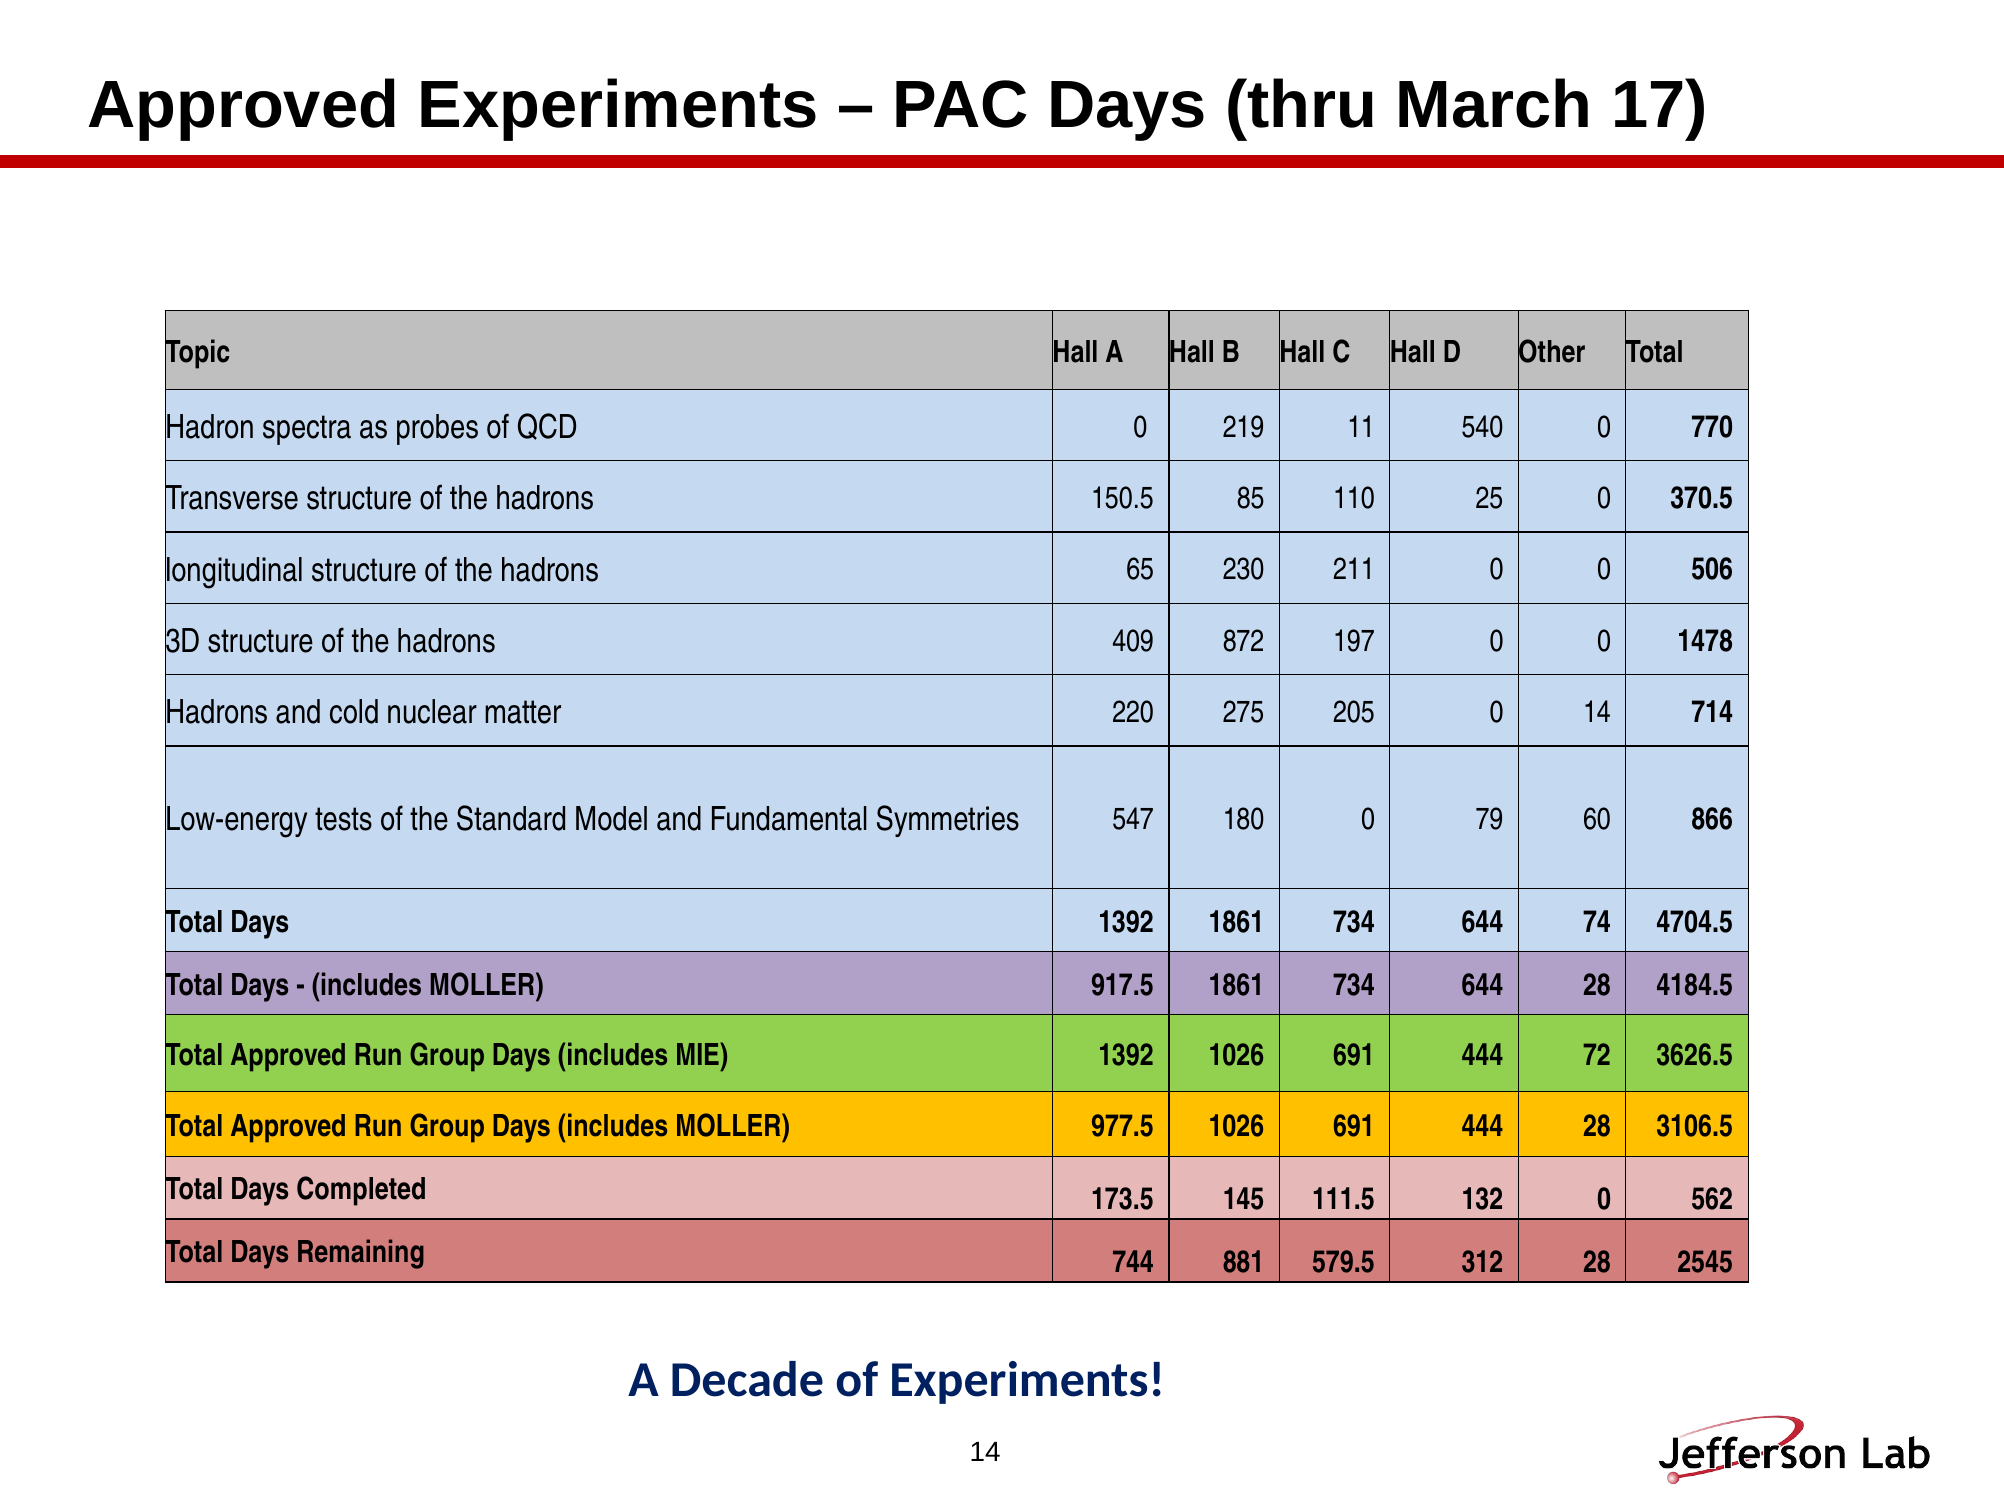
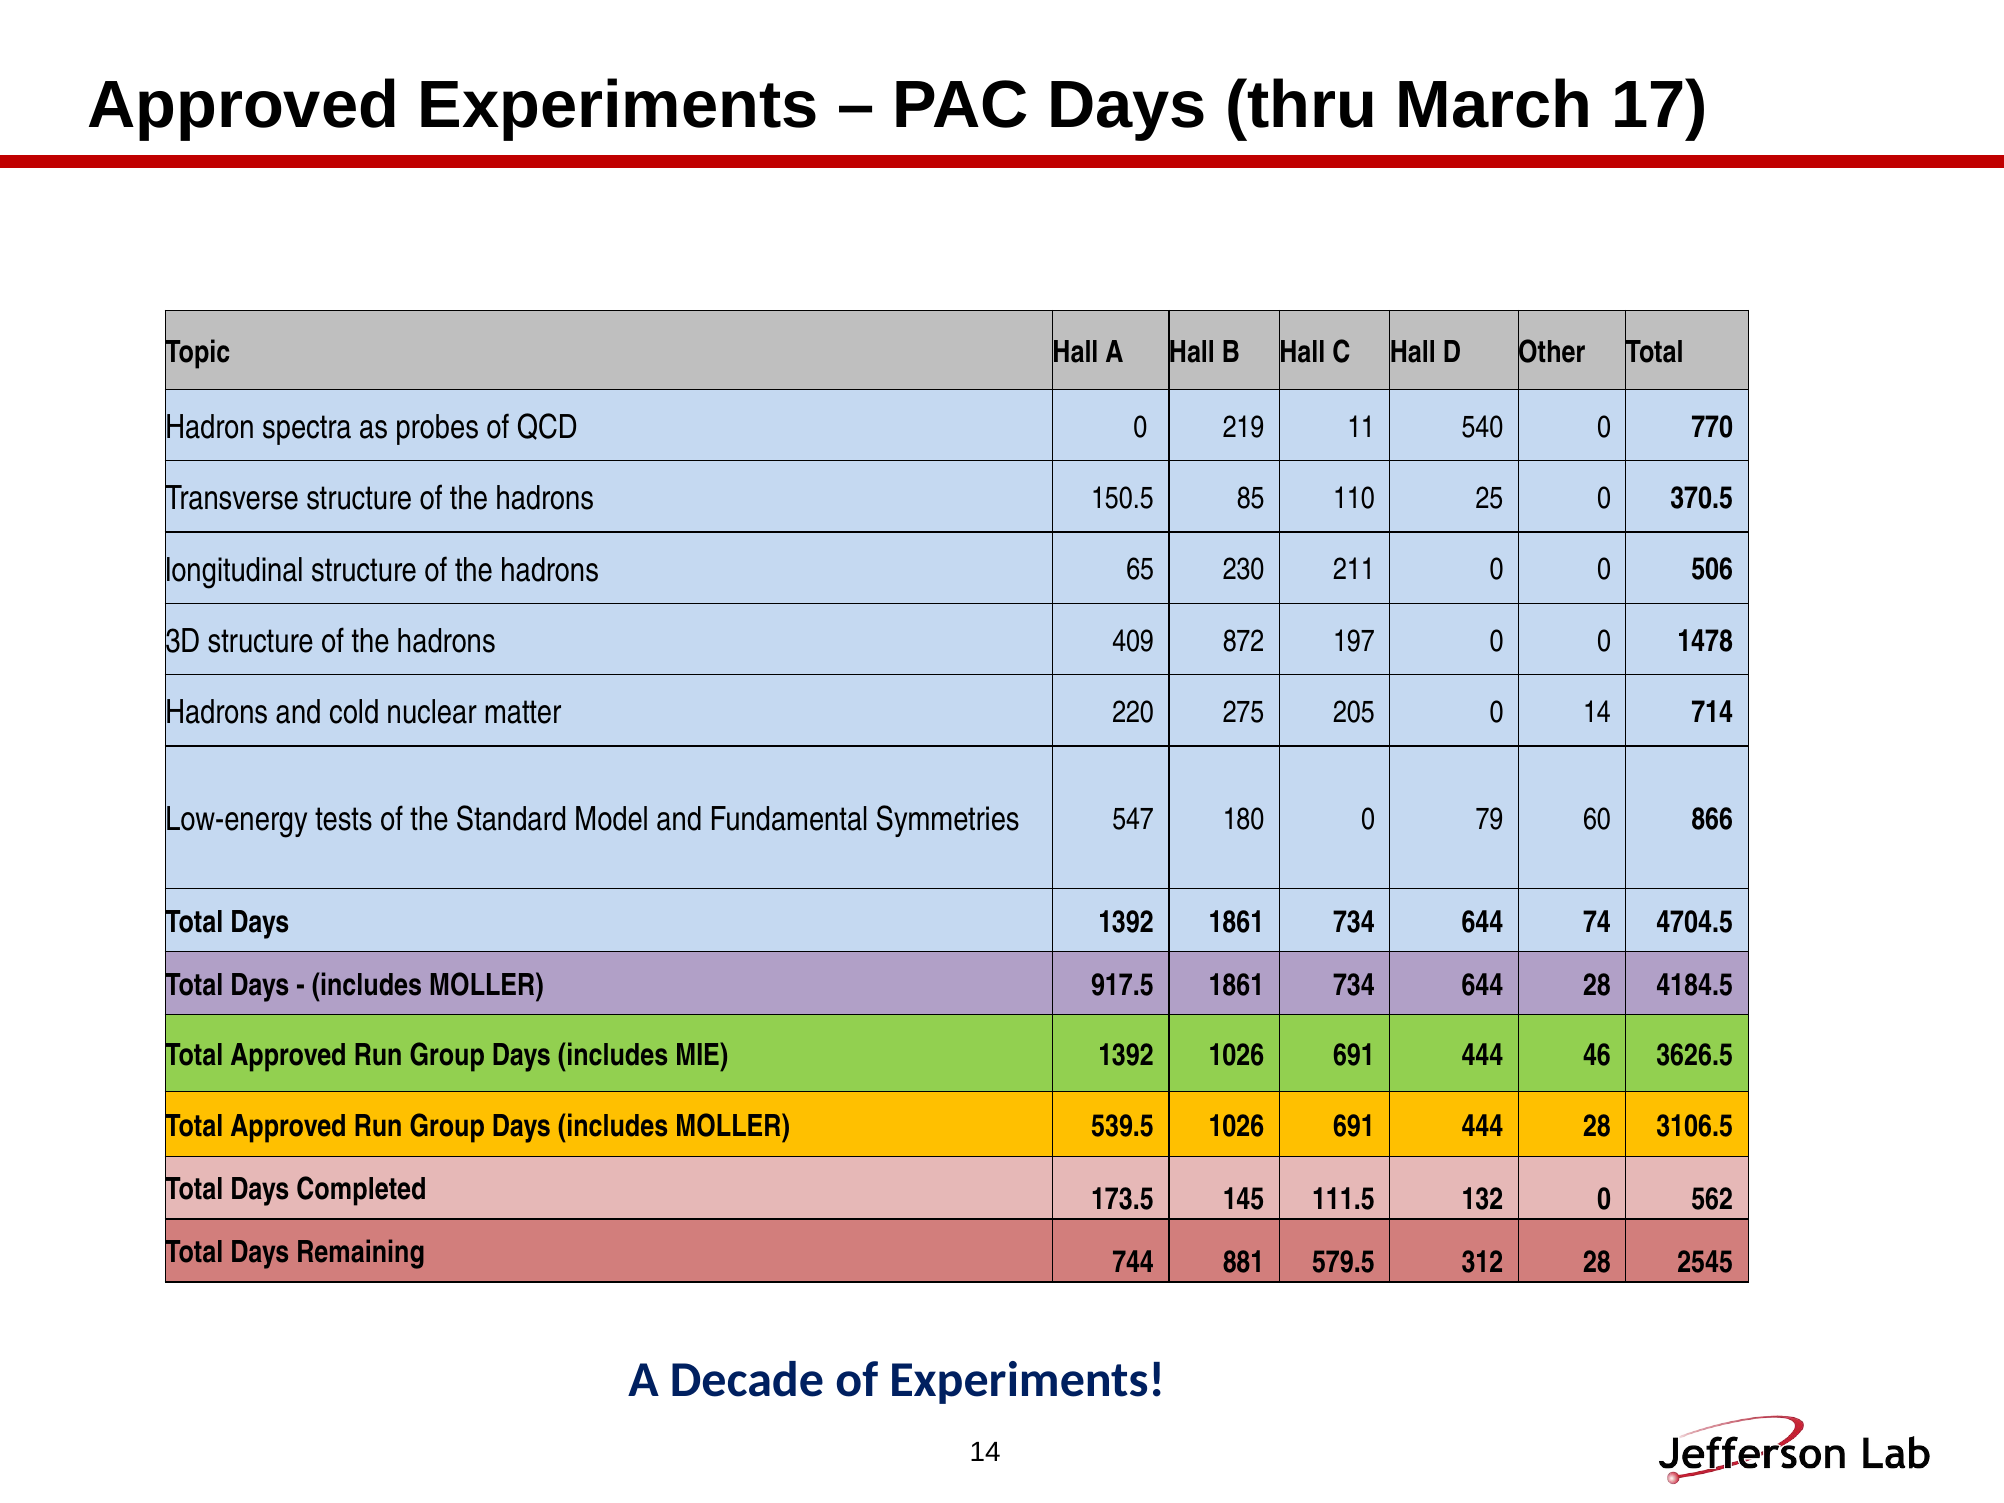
72: 72 -> 46
977.5: 977.5 -> 539.5
